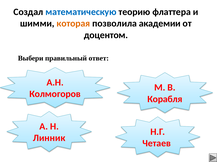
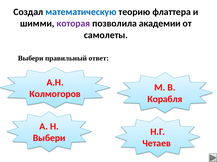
которая colour: orange -> purple
доцентом: доцентом -> самолеты
Линник at (49, 139): Линник -> Выбери
